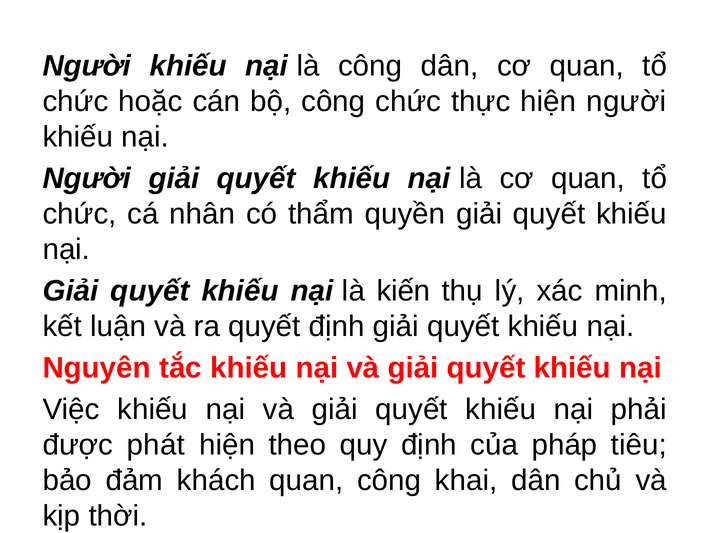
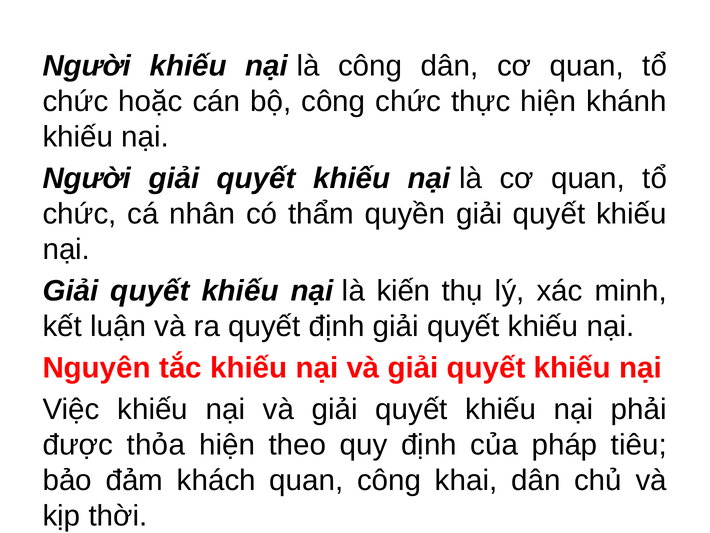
hiện người: người -> khánh
phát: phát -> thỏa
